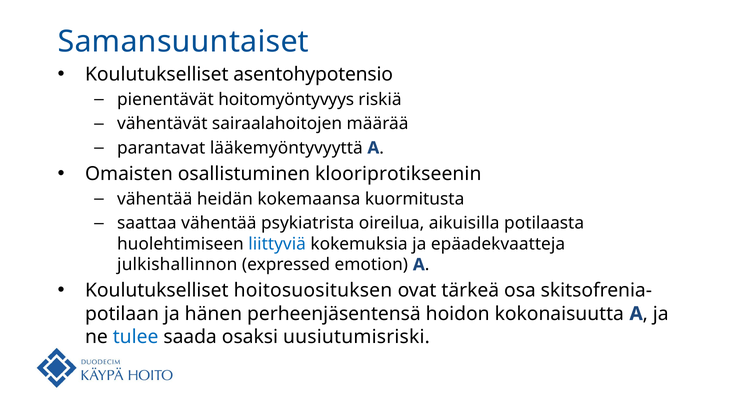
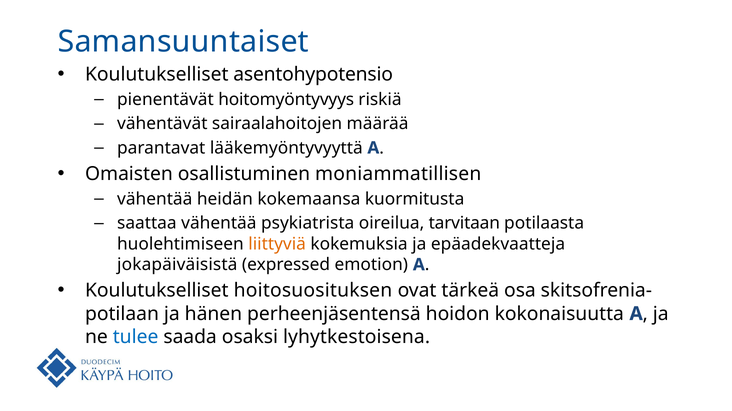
klooriprotikseenin: klooriprotikseenin -> moniammatillisen
aikuisilla: aikuisilla -> tarvitaan
liittyviä colour: blue -> orange
julkishallinnon: julkishallinnon -> jokapäiväisistä
uusiutumisriski: uusiutumisriski -> lyhytkestoisena
